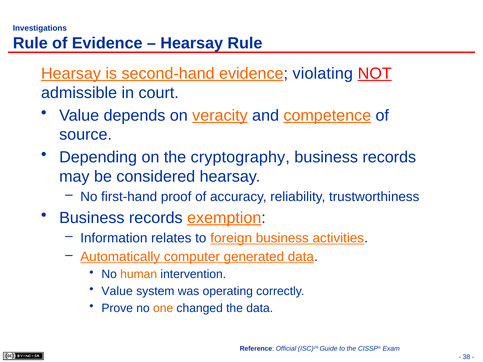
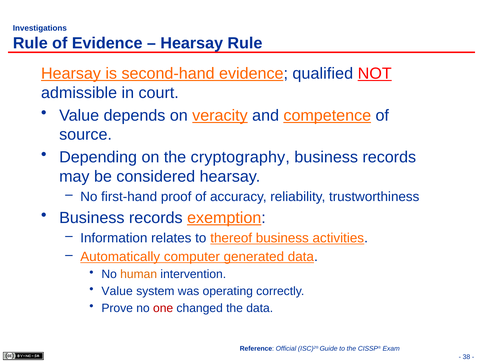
violating: violating -> qualified
foreign: foreign -> thereof
one colour: orange -> red
